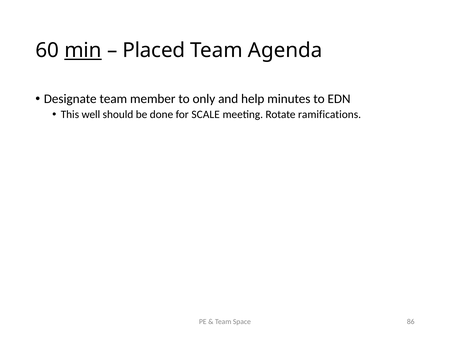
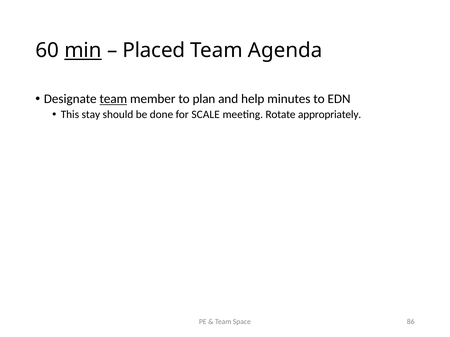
team at (113, 99) underline: none -> present
only: only -> plan
well: well -> stay
ramifications: ramifications -> appropriately
